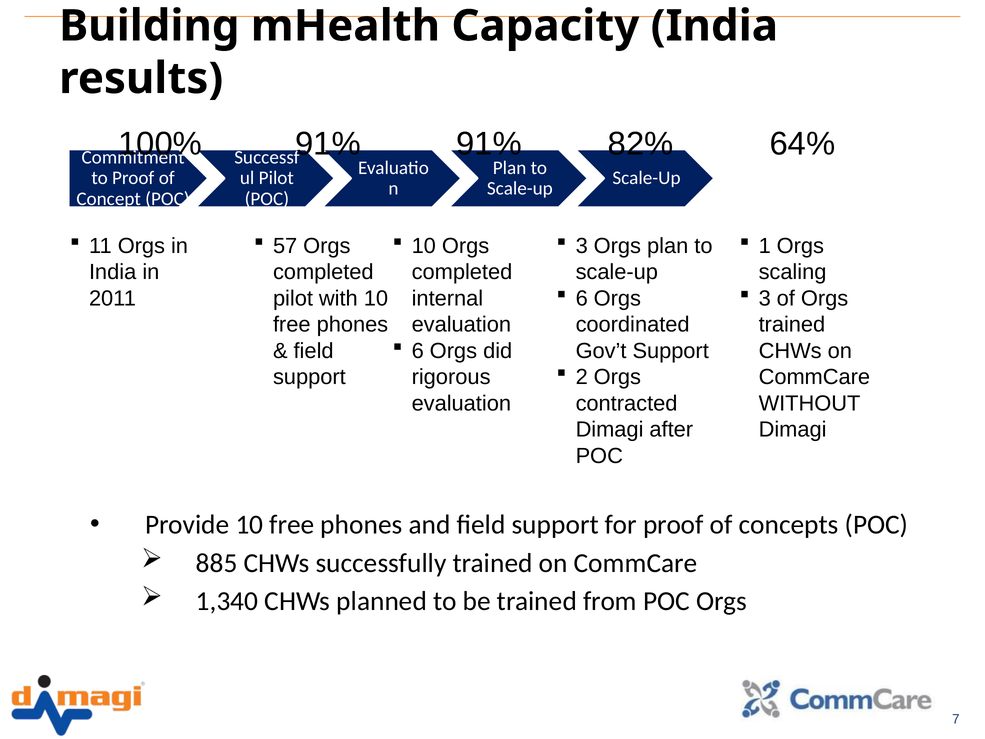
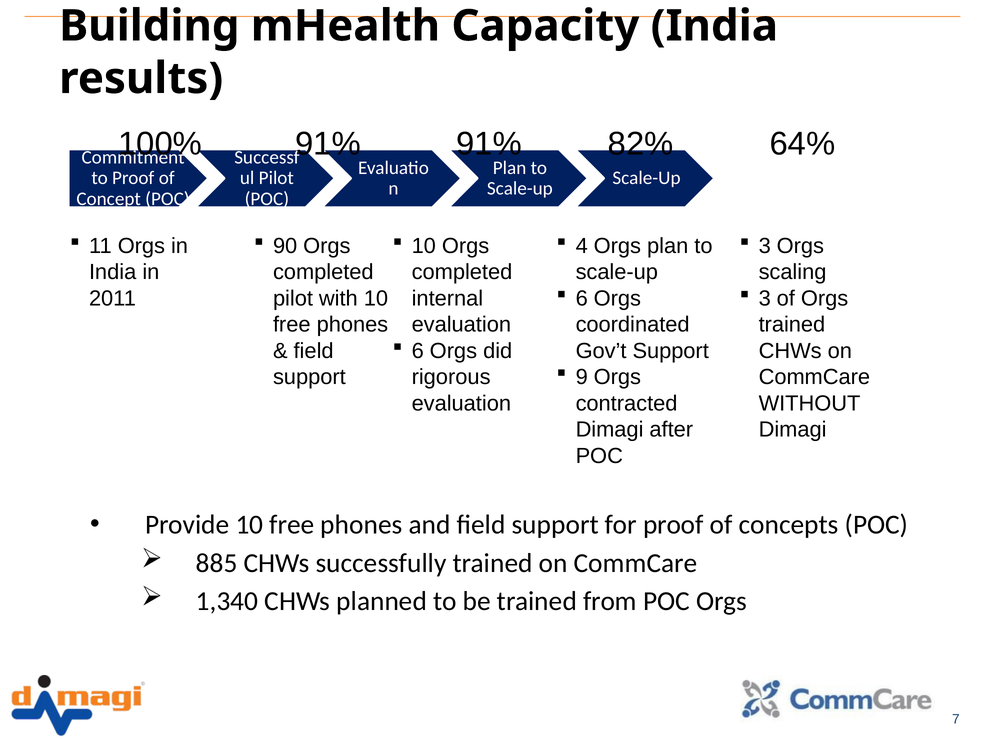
57: 57 -> 90
1 at (765, 246): 1 -> 3
3 at (582, 246): 3 -> 4
2: 2 -> 9
